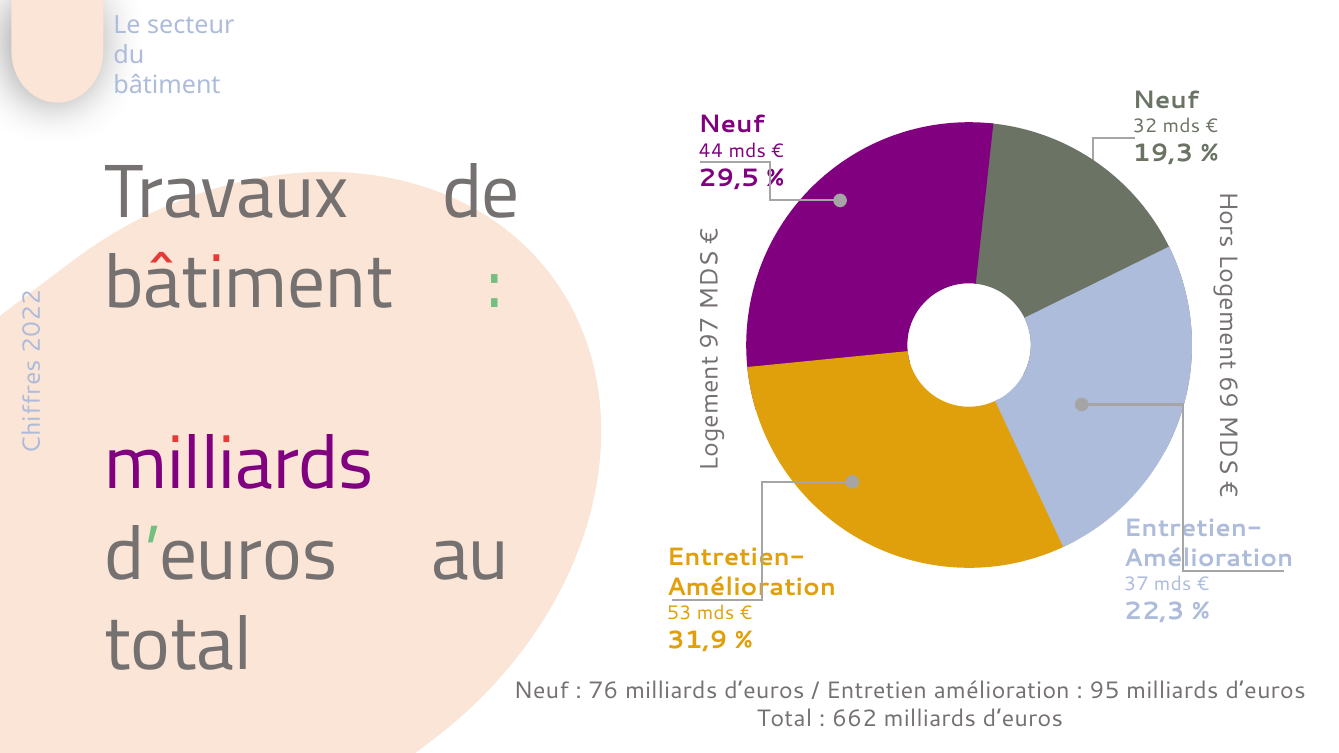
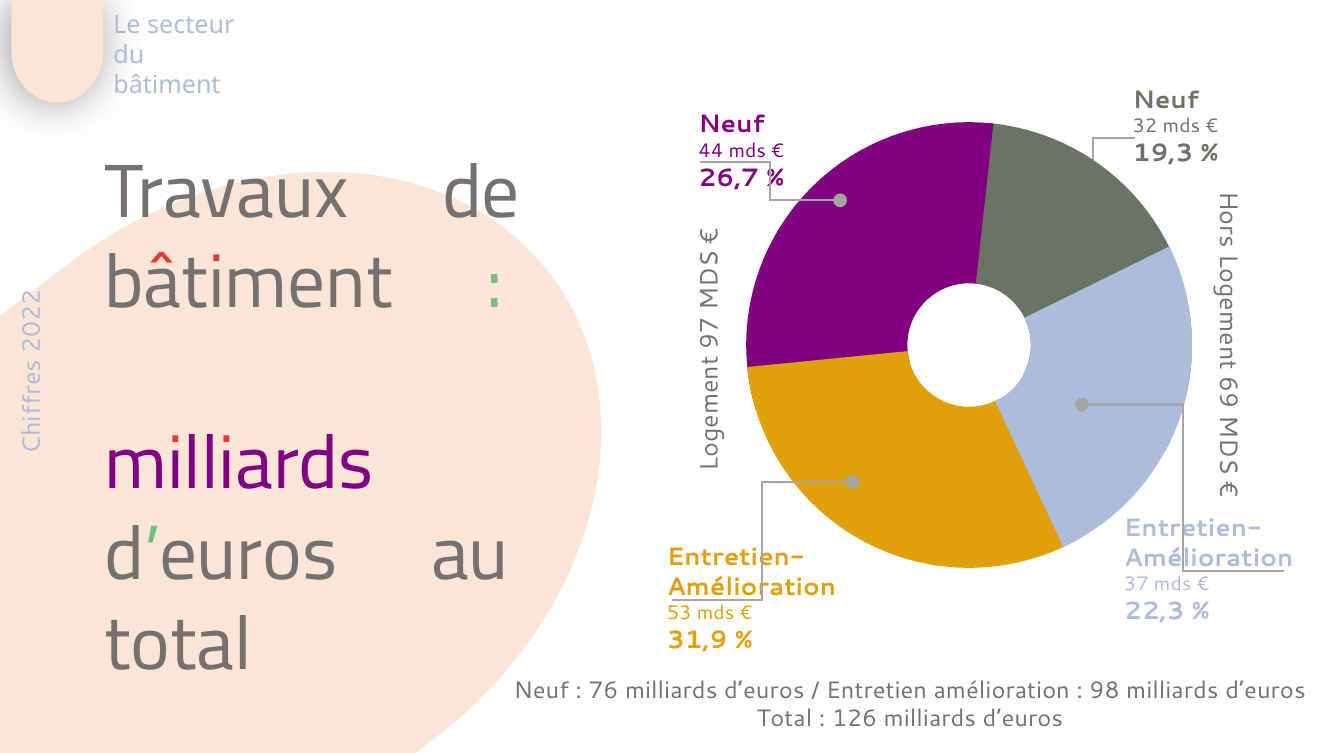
29,5: 29,5 -> 26,7
95: 95 -> 98
662: 662 -> 126
